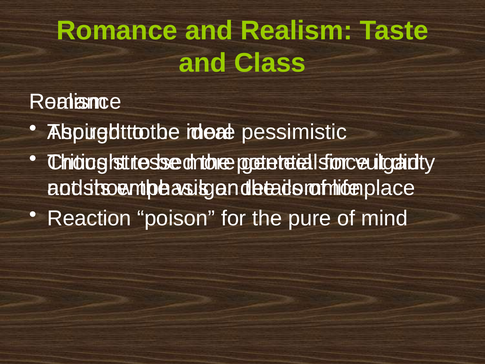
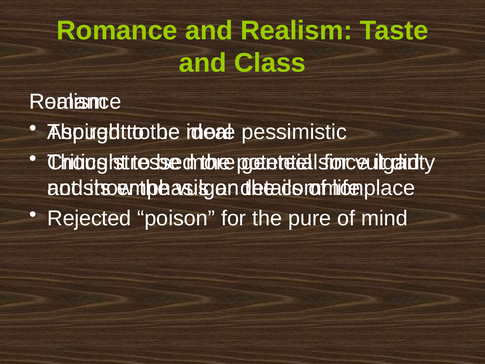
Reaction: Reaction -> Rejected
